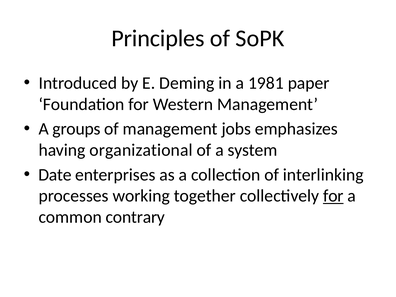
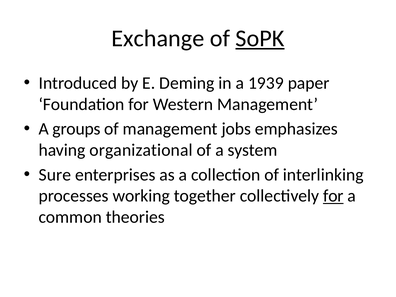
Principles: Principles -> Exchange
SoPK underline: none -> present
1981: 1981 -> 1939
Date: Date -> Sure
contrary: contrary -> theories
